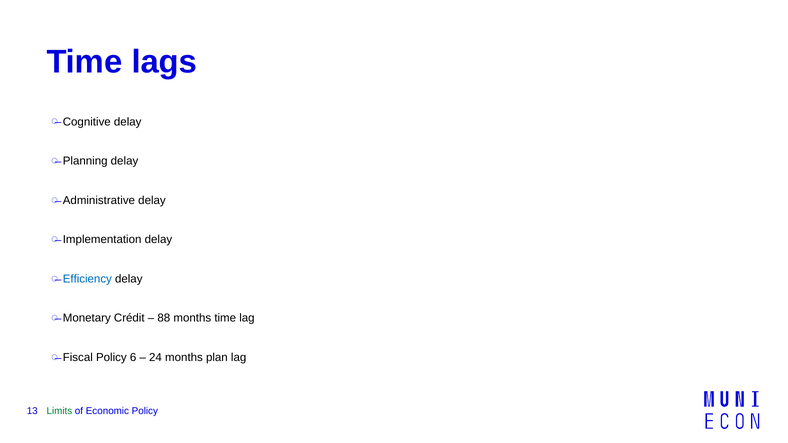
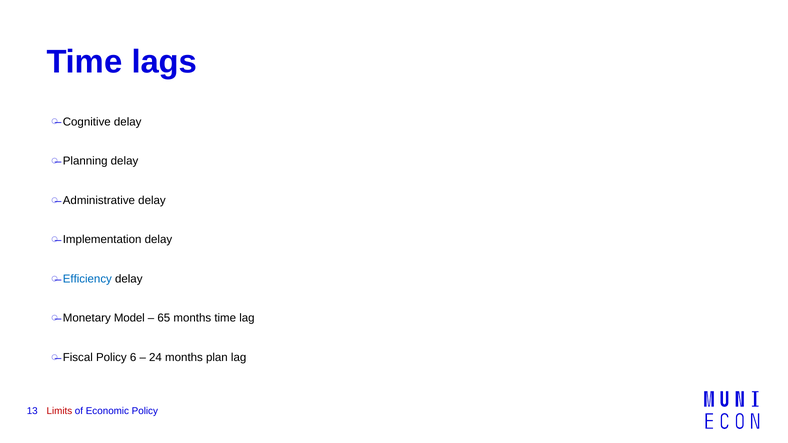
Crédit: Crédit -> Model
88: 88 -> 65
Limits colour: green -> red
